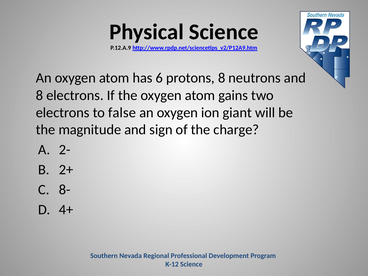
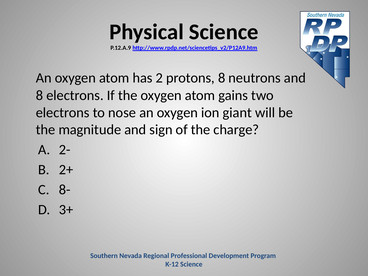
6: 6 -> 2
false: false -> nose
4+: 4+ -> 3+
